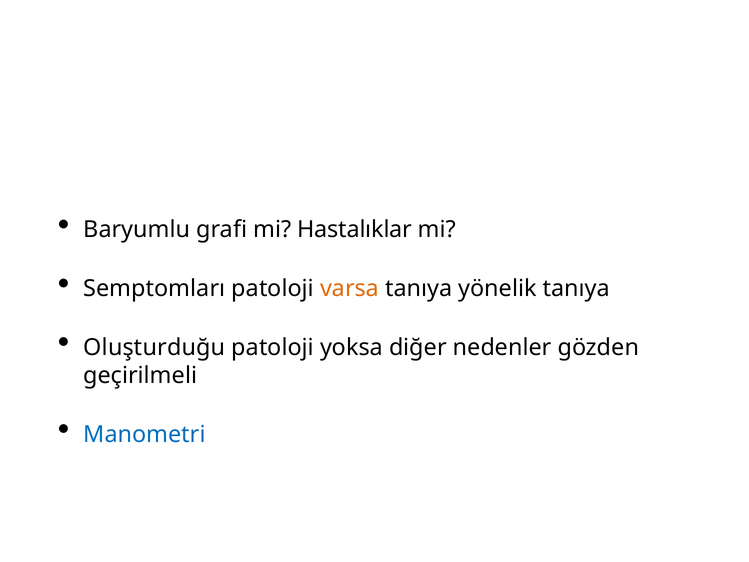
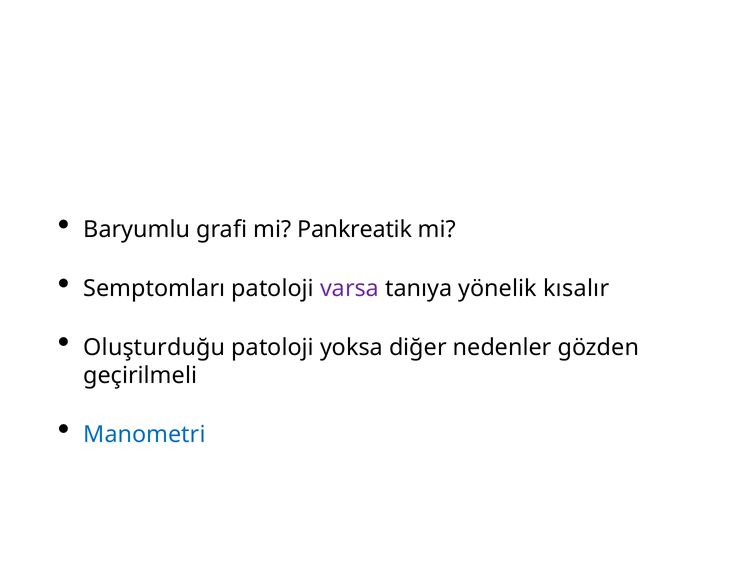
Hastalıklar: Hastalıklar -> Pankreatik
varsa colour: orange -> purple
yönelik tanıya: tanıya -> kısalır
